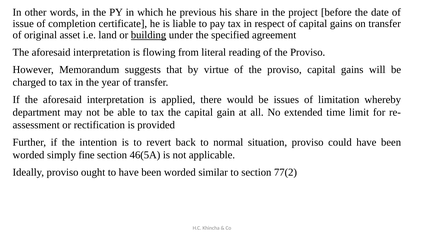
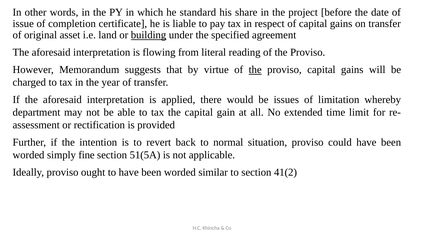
previous: previous -> standard
the at (255, 70) underline: none -> present
46(5A: 46(5A -> 51(5A
77(2: 77(2 -> 41(2
